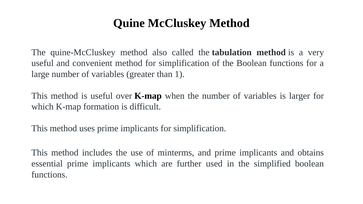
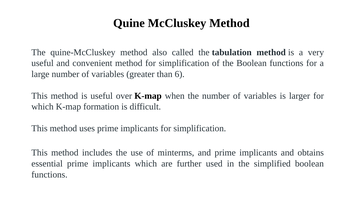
1: 1 -> 6
